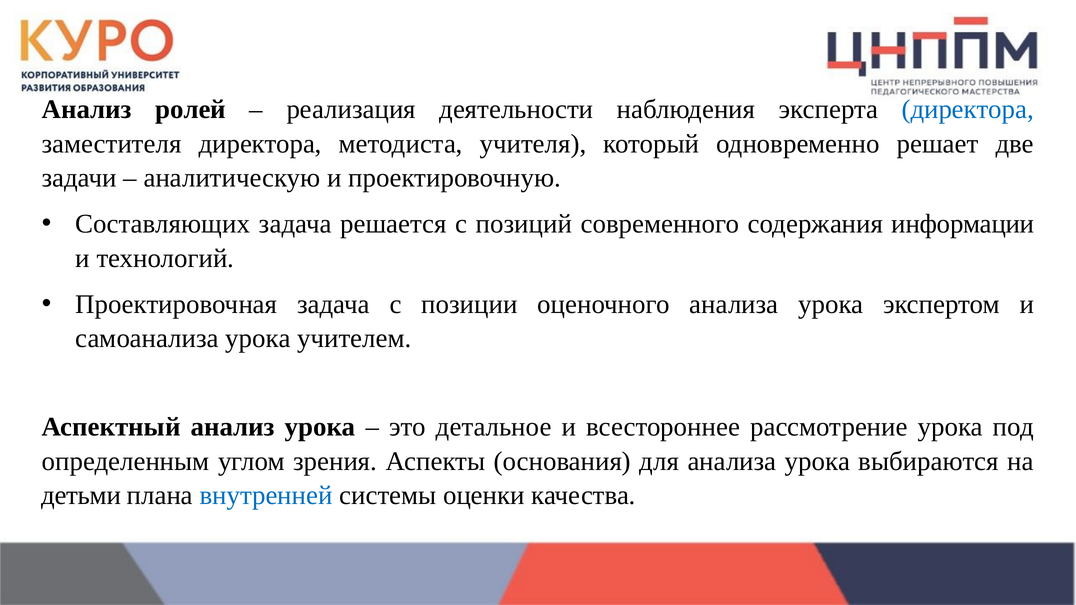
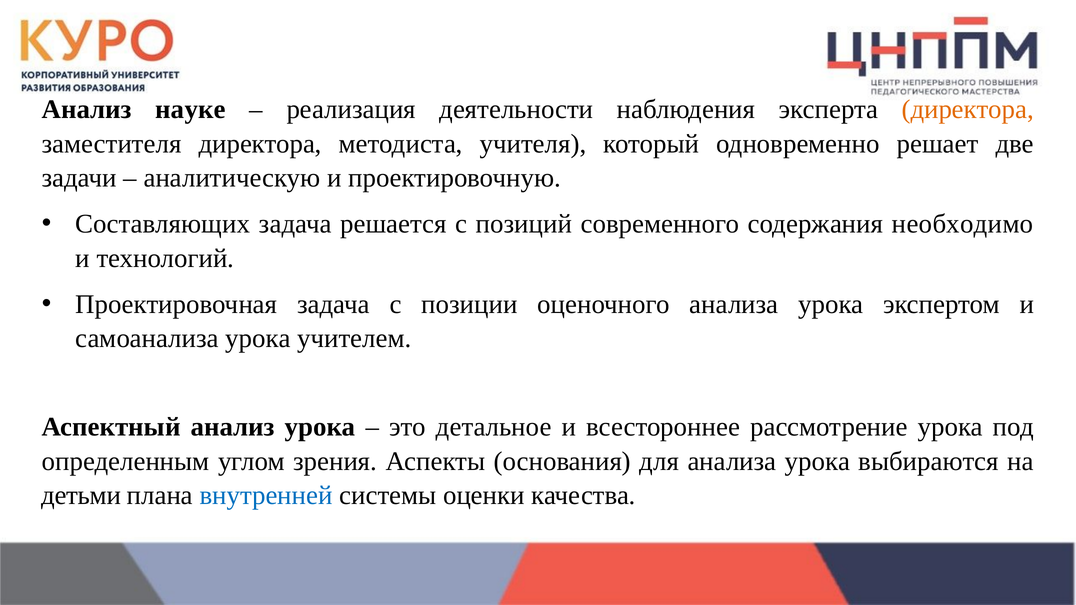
ролей: ролей -> науке
директора at (968, 110) colour: blue -> orange
информации: информации -> необходимо
